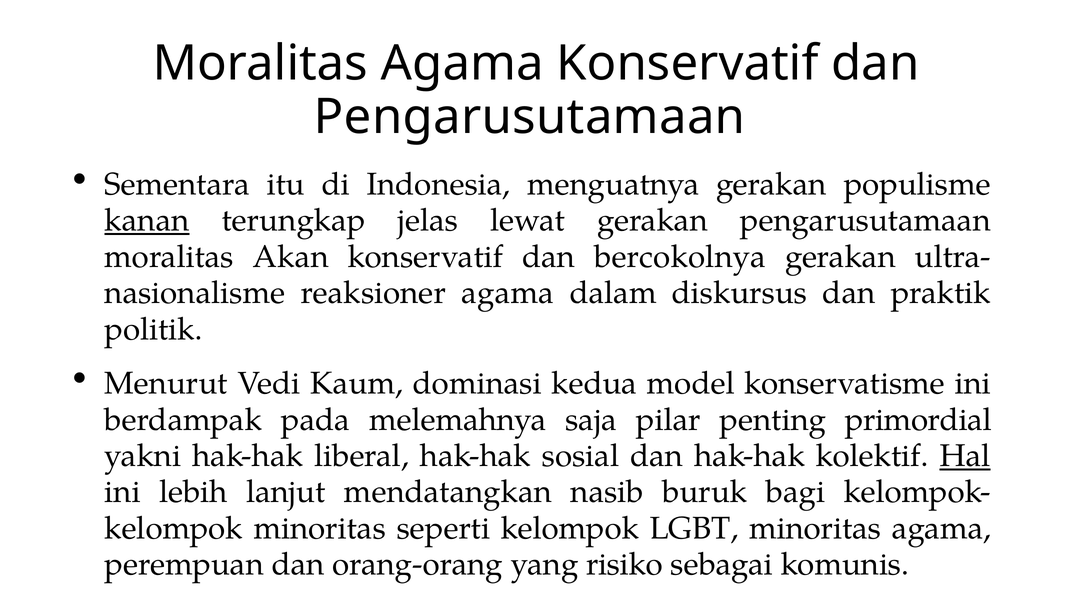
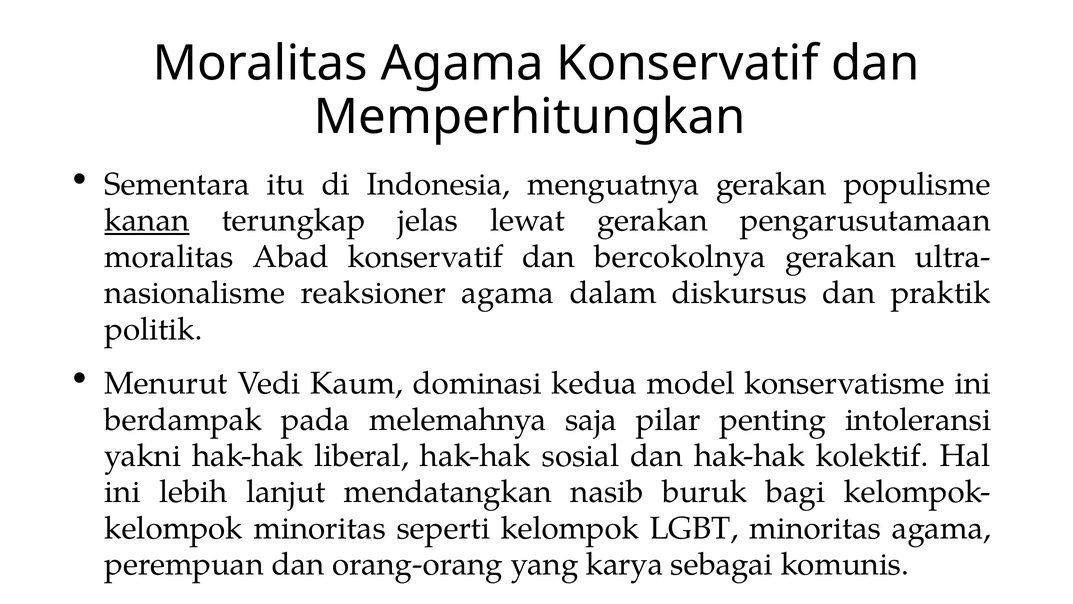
Pengarusutamaan at (530, 117): Pengarusutamaan -> Memperhitungkan
Akan: Akan -> Abad
primordial: primordial -> intoleransi
Hal underline: present -> none
risiko: risiko -> karya
